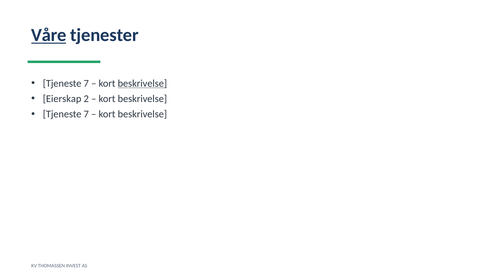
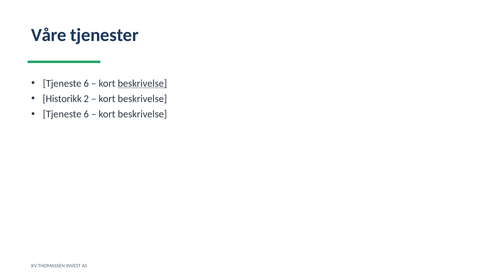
Våre underline: present -> none
7 at (86, 83): 7 -> 6
Eierskap: Eierskap -> Historikk
7 at (86, 114): 7 -> 6
